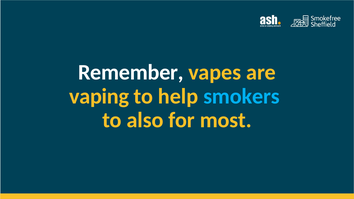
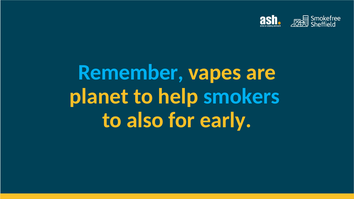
Remember colour: white -> light blue
vaping: vaping -> planet
most: most -> early
